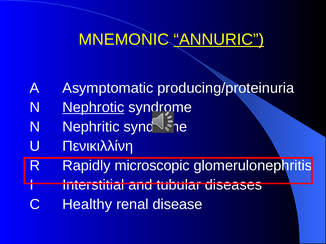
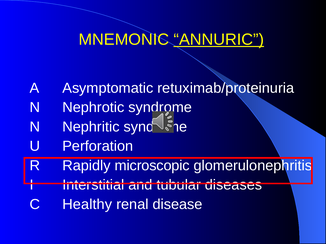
producing/proteinuria: producing/proteinuria -> retuximab/proteinuria
Nephrotic underline: present -> none
Πενικιλλίνη: Πενικιλλίνη -> Perforation
